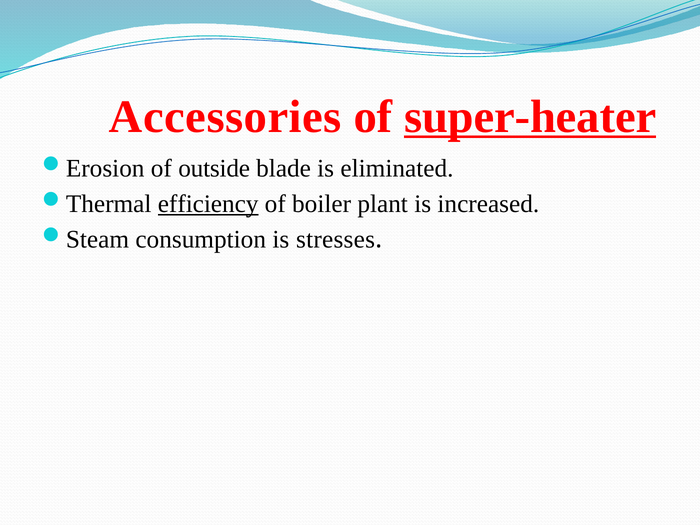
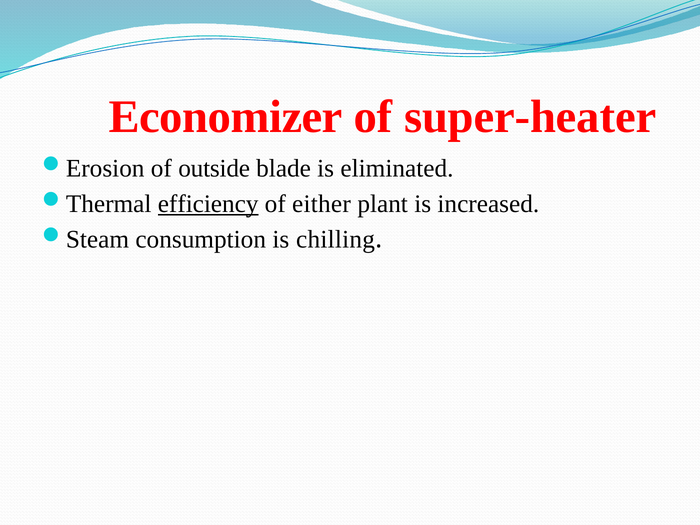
Accessories: Accessories -> Economizer
super-heater underline: present -> none
boiler: boiler -> either
stresses: stresses -> chilling
